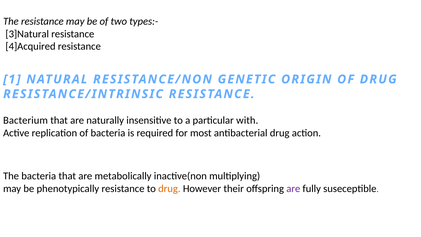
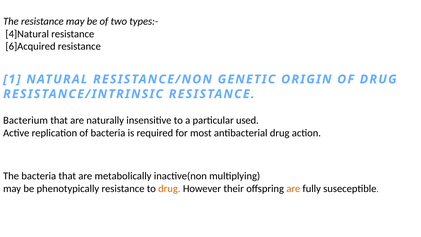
3]Natural: 3]Natural -> 4]Natural
4]Acquired: 4]Acquired -> 6]Acquired
with: with -> used
are at (293, 189) colour: purple -> orange
